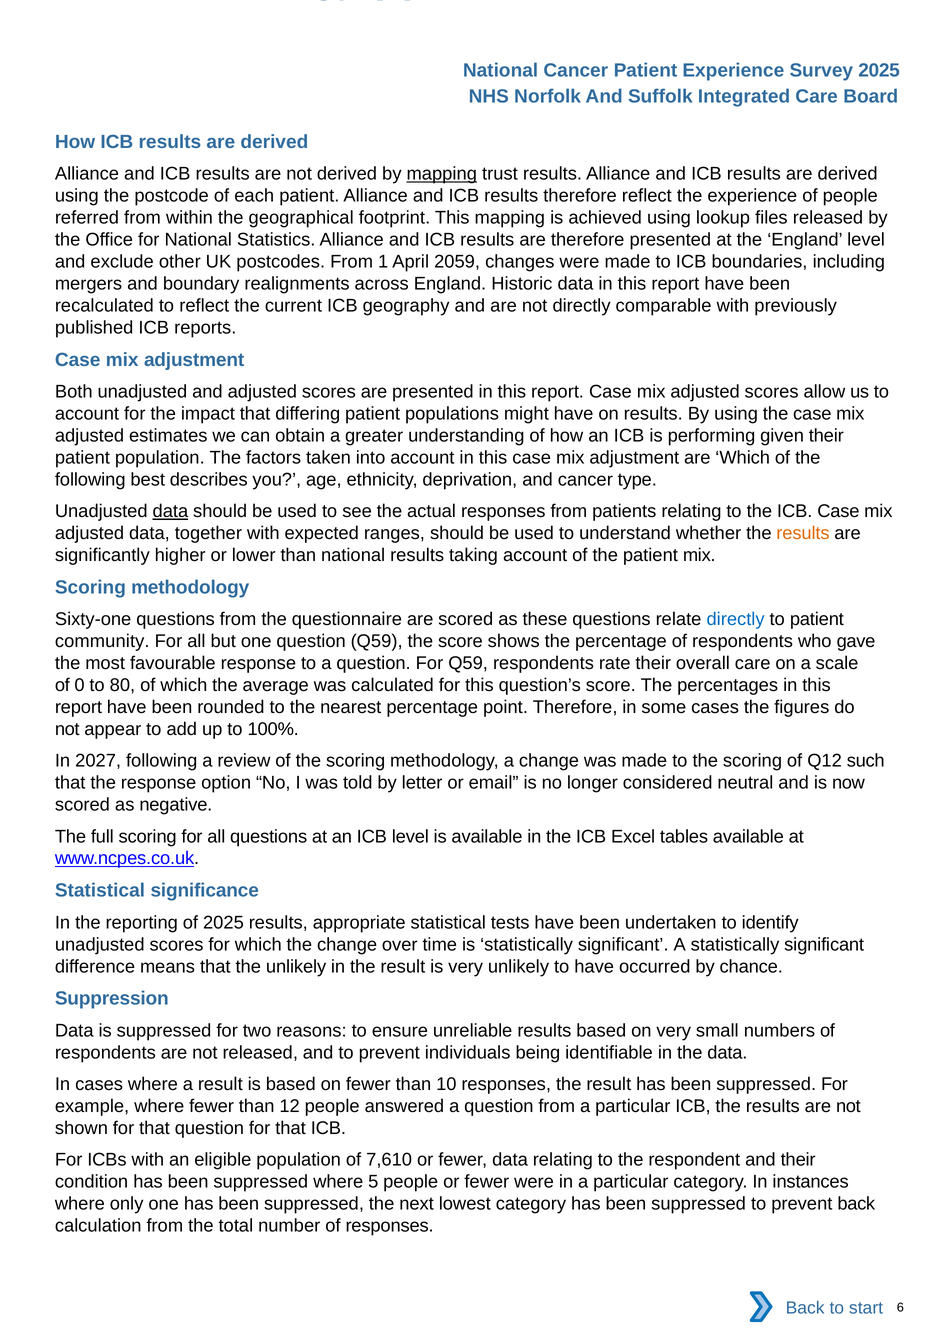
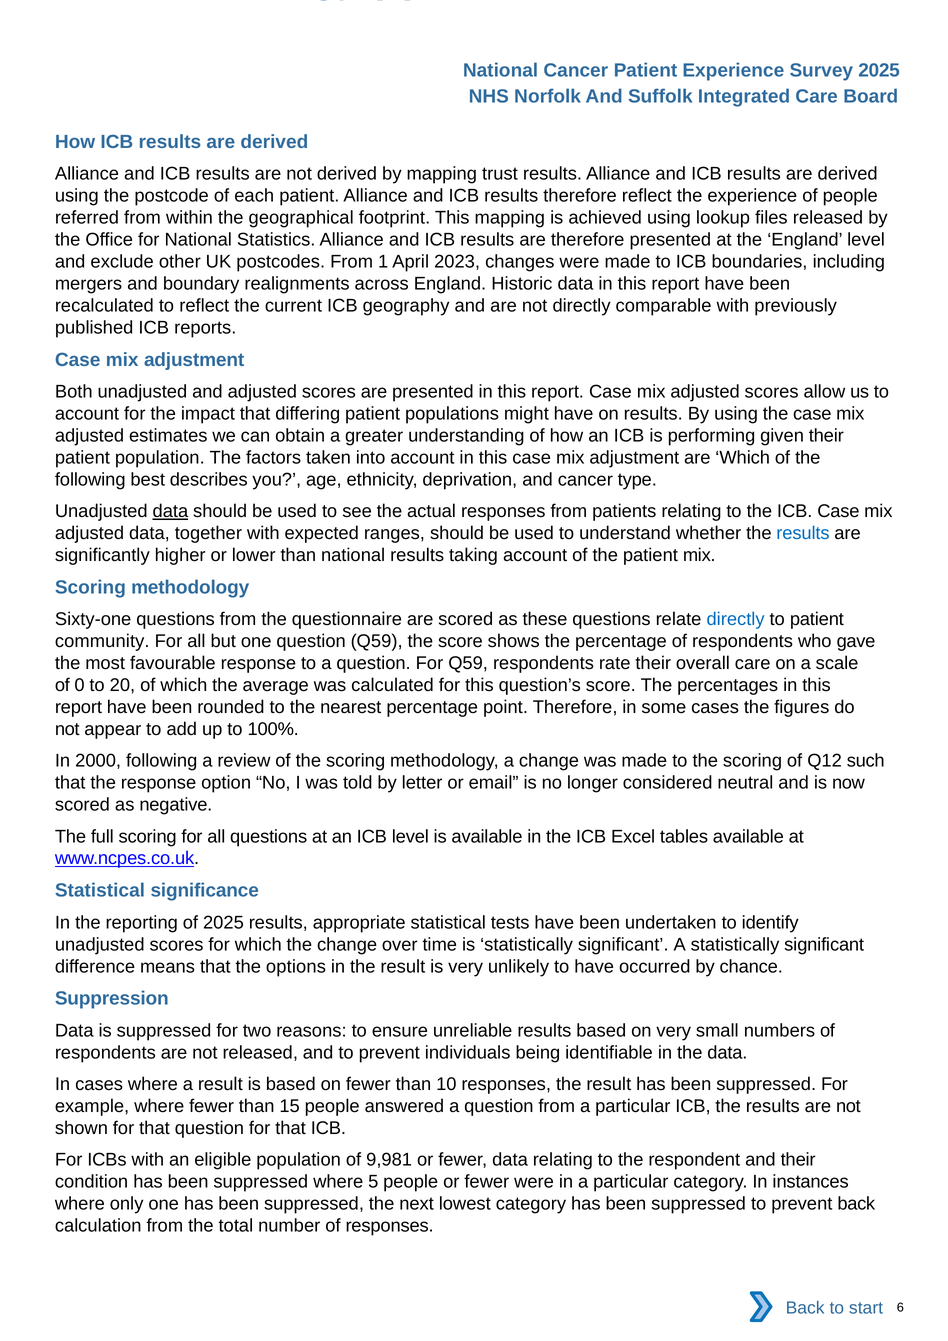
mapping at (442, 174) underline: present -> none
2059: 2059 -> 2023
results at (803, 534) colour: orange -> blue
80: 80 -> 20
2027: 2027 -> 2000
the unlikely: unlikely -> options
12: 12 -> 15
7,610: 7,610 -> 9,981
